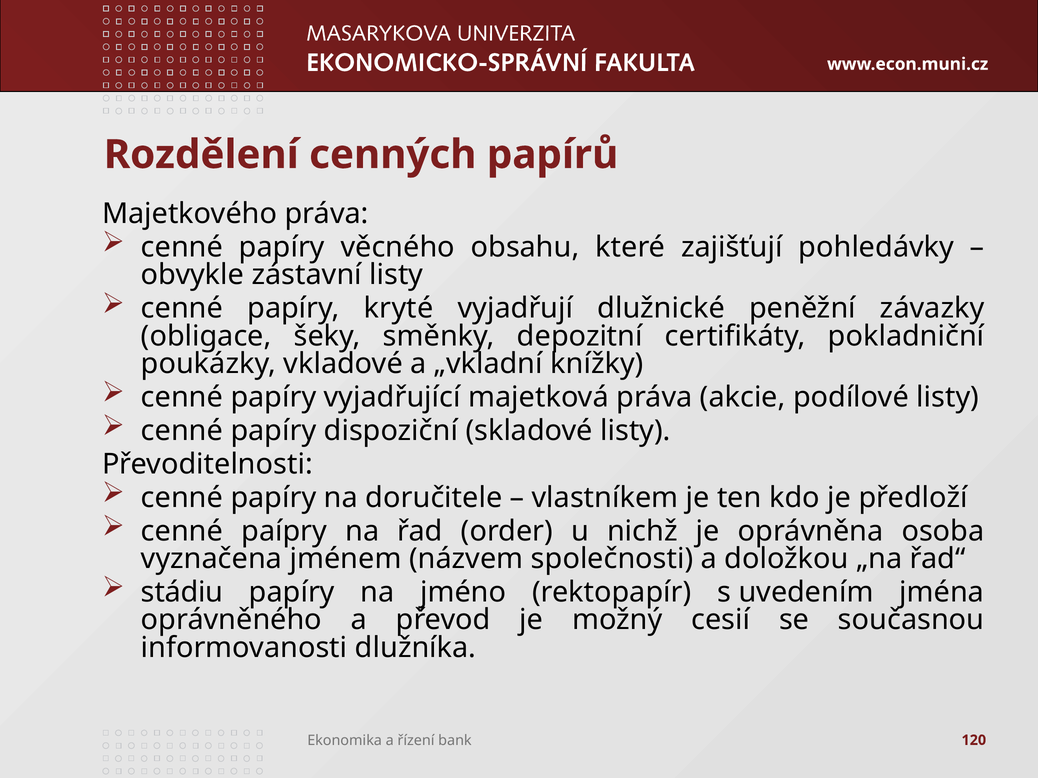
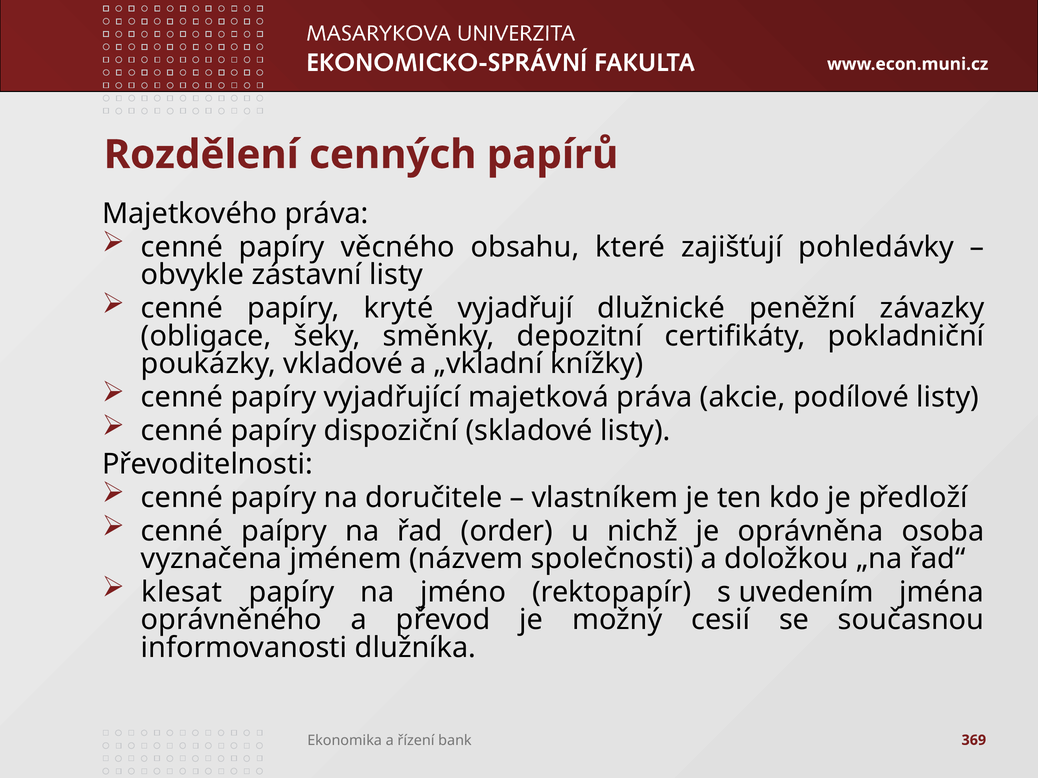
stádiu: stádiu -> klesat
120: 120 -> 369
